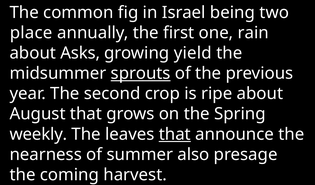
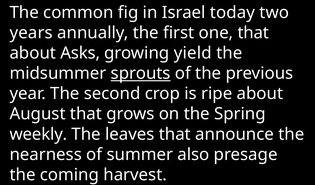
being: being -> today
place: place -> years
one rain: rain -> that
that at (175, 134) underline: present -> none
